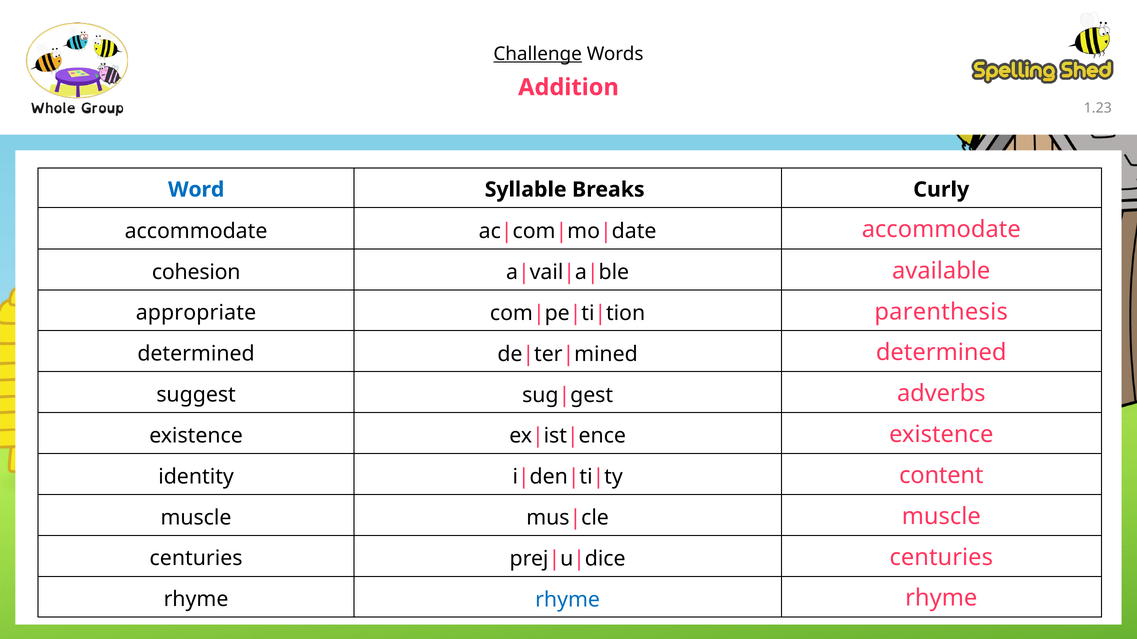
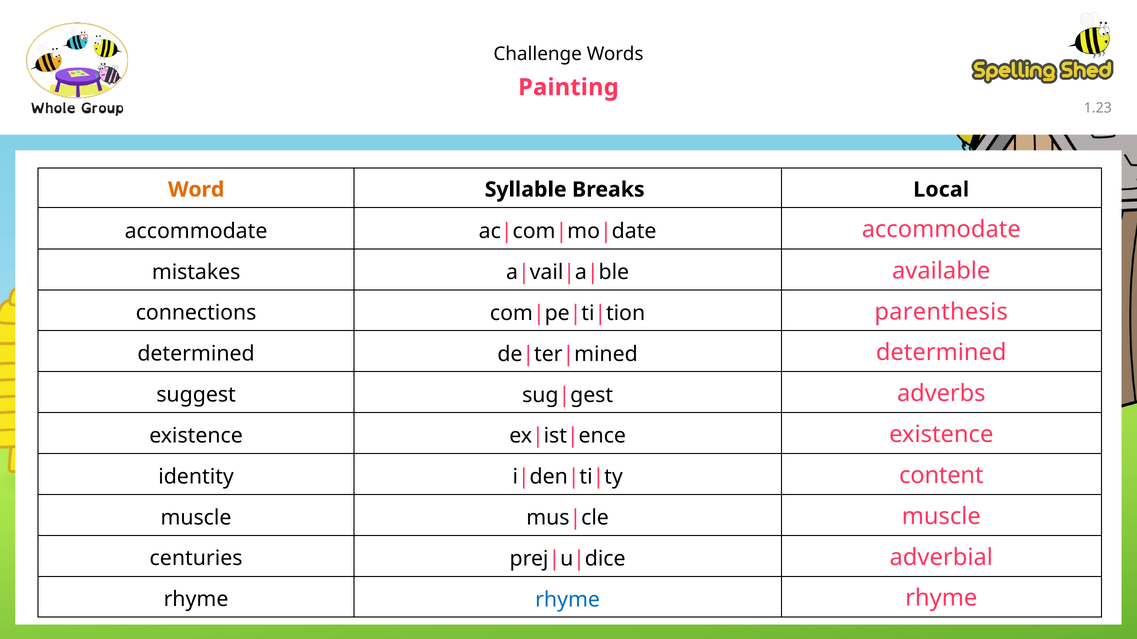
Challenge underline: present -> none
Addition: Addition -> Painting
Word colour: blue -> orange
Curly: Curly -> Local
cohesion: cohesion -> mistakes
appropriate: appropriate -> connections
centuries at (941, 558): centuries -> adverbial
